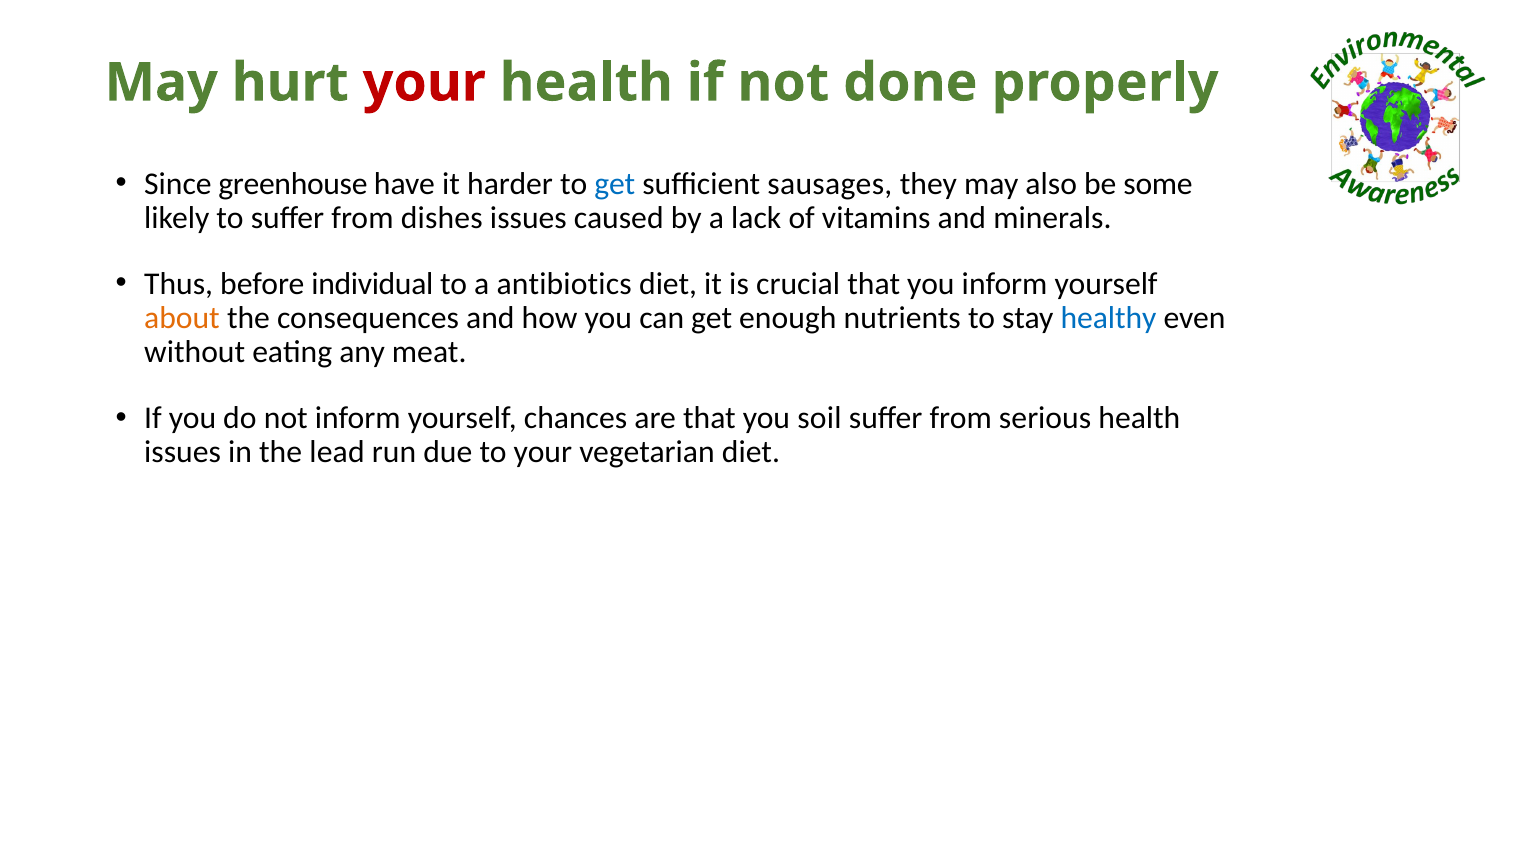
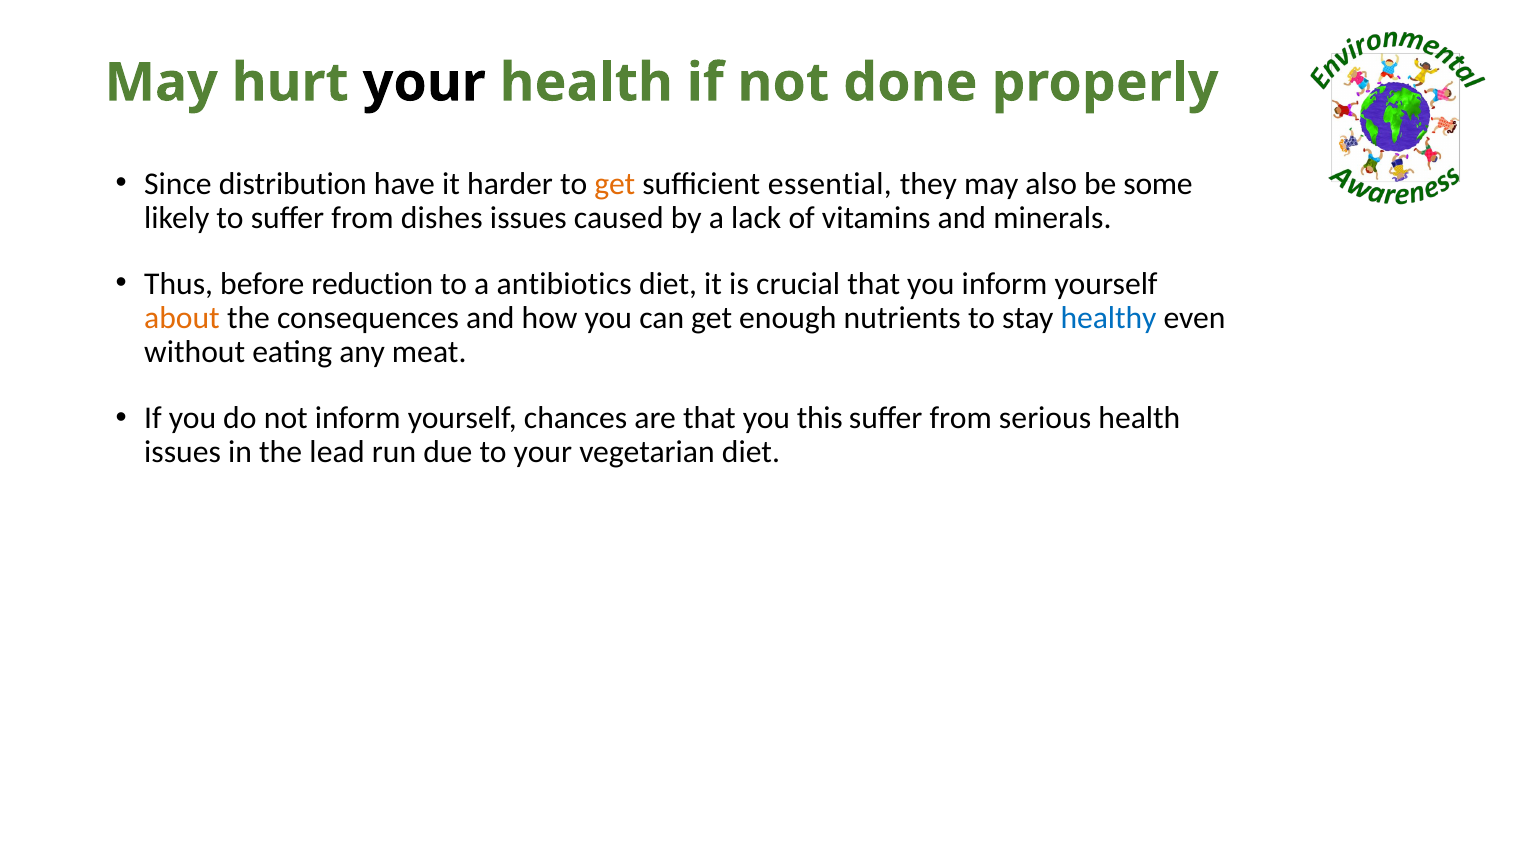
your at (424, 83) colour: red -> black
greenhouse: greenhouse -> distribution
get at (615, 184) colour: blue -> orange
sausages: sausages -> essential
individual: individual -> reduction
soil: soil -> this
